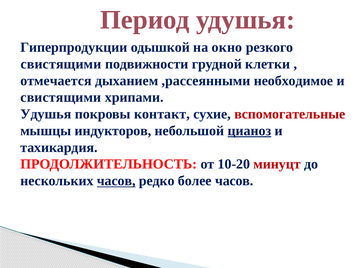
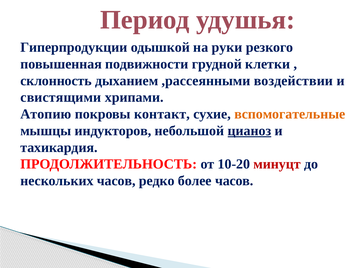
окно: окно -> руки
свистящими at (61, 64): свистящими -> повышенная
отмечается: отмечается -> склонность
необходимое: необходимое -> воздействии
Удушья at (46, 114): Удушья -> Атопию
вспомогательные colour: red -> orange
часов at (116, 181) underline: present -> none
